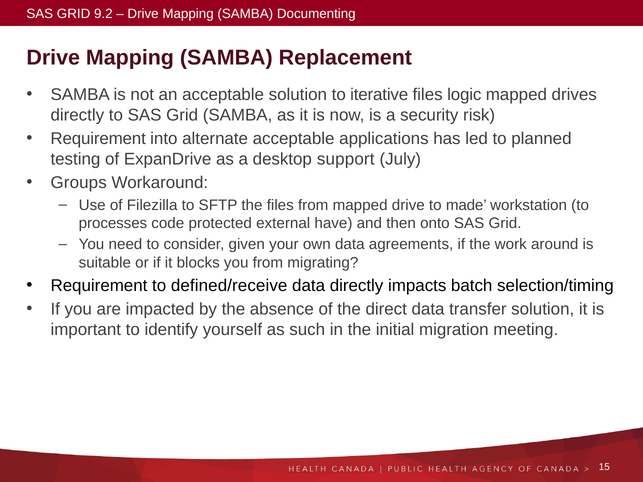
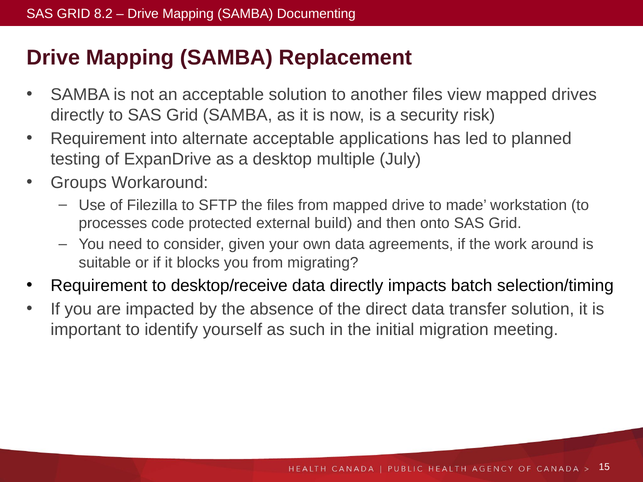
9.2: 9.2 -> 8.2
iterative: iterative -> another
logic: logic -> view
support: support -> multiple
have: have -> build
defined/receive: defined/receive -> desktop/receive
